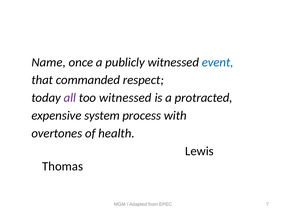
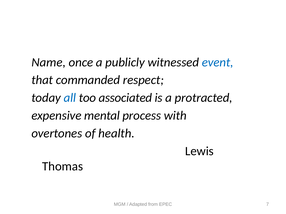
all colour: purple -> blue
too witnessed: witnessed -> associated
system: system -> mental
